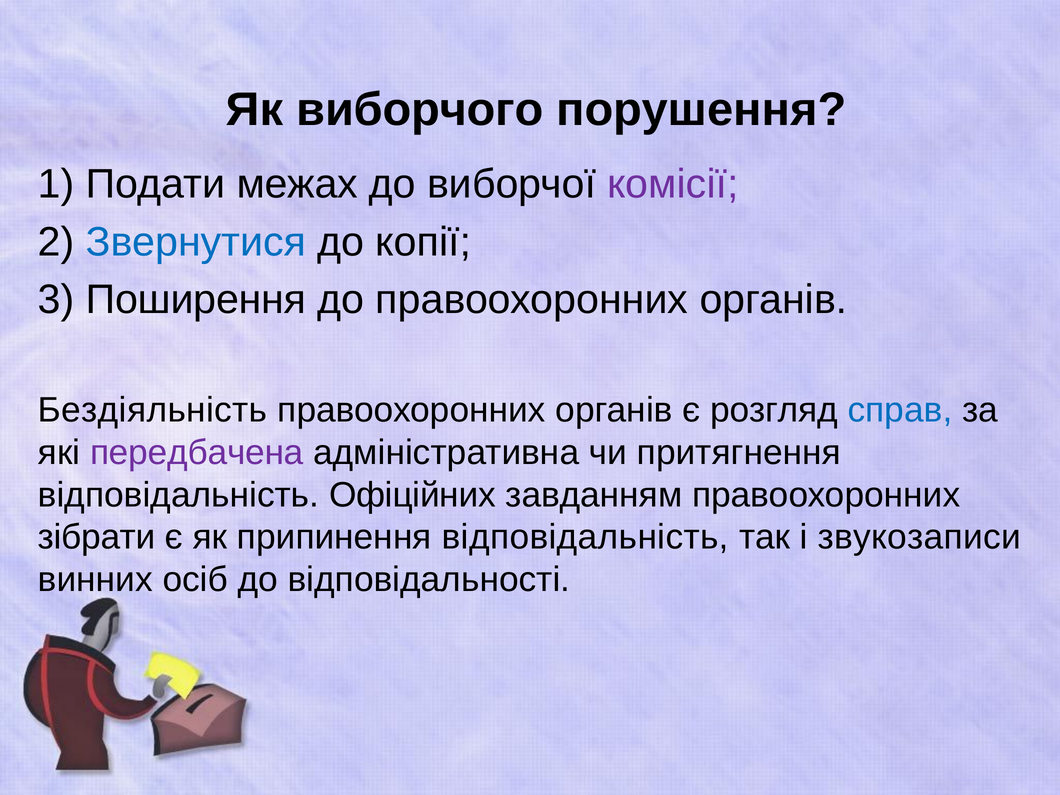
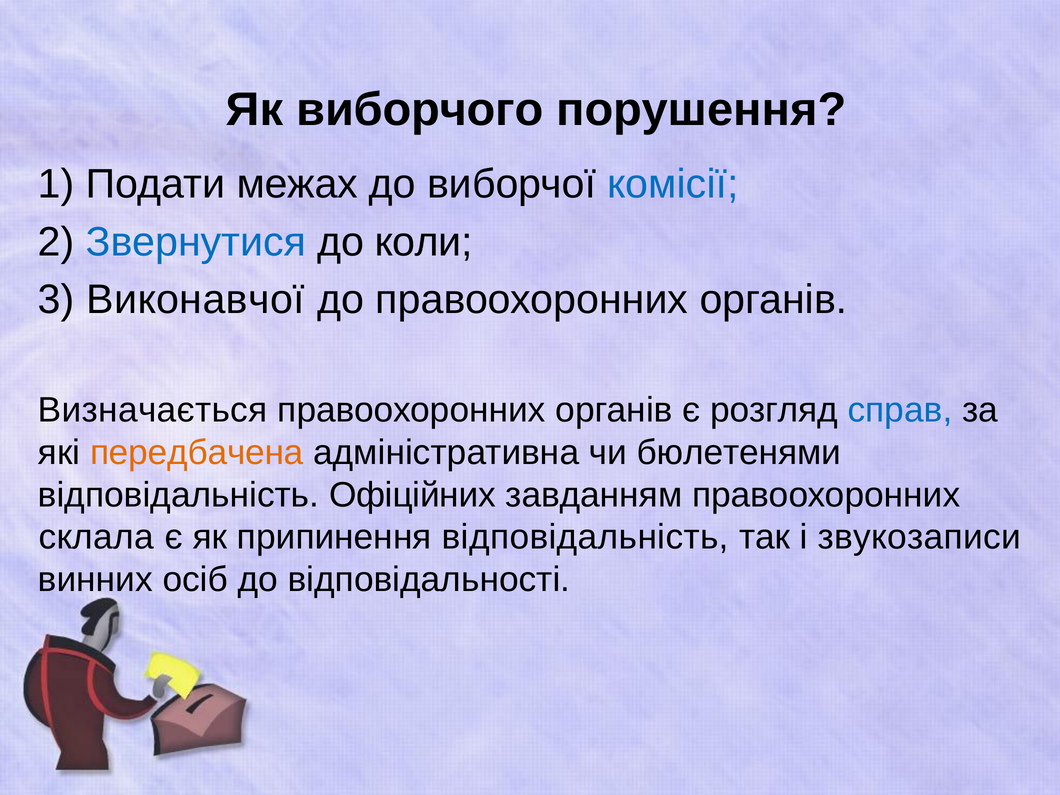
комісії colour: purple -> blue
копії: копії -> коли
Поширення: Поширення -> Виконавчої
Бездіяльність: Бездіяльність -> Визначається
передбачена colour: purple -> orange
притягнення: притягнення -> бюлетенями
зібрати: зібрати -> склала
